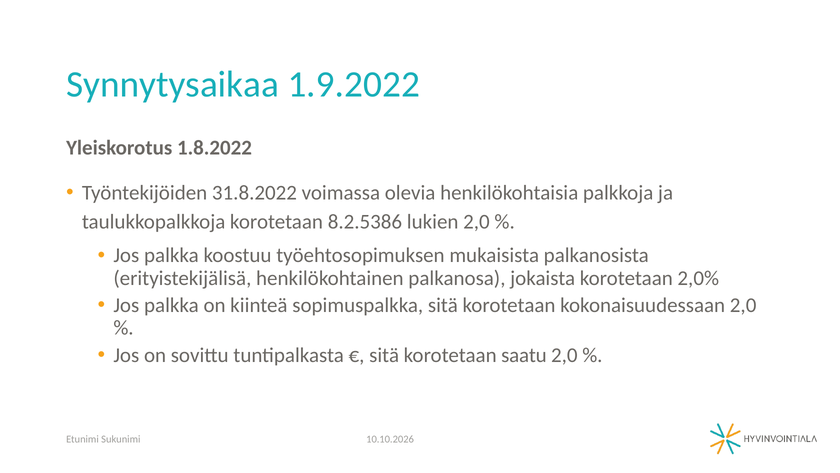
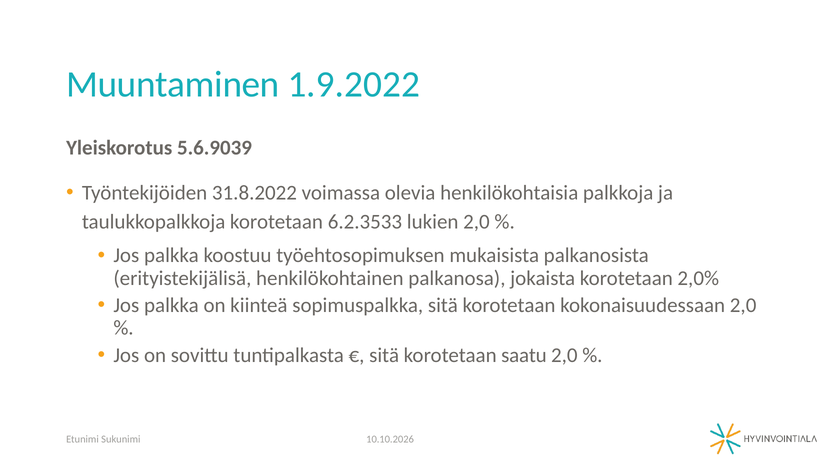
Synnytysaikaa: Synnytysaikaa -> Muuntaminen
1.8.2022: 1.8.2022 -> 5.6.9039
8.2.5386: 8.2.5386 -> 6.2.3533
